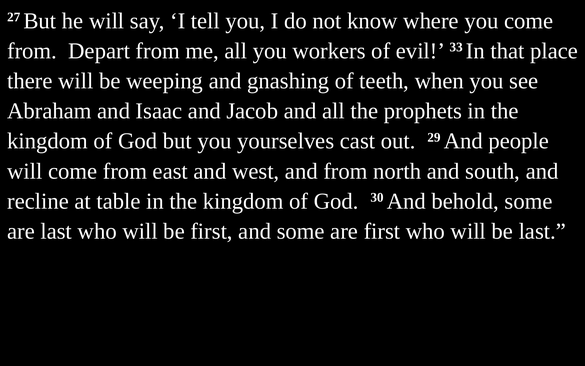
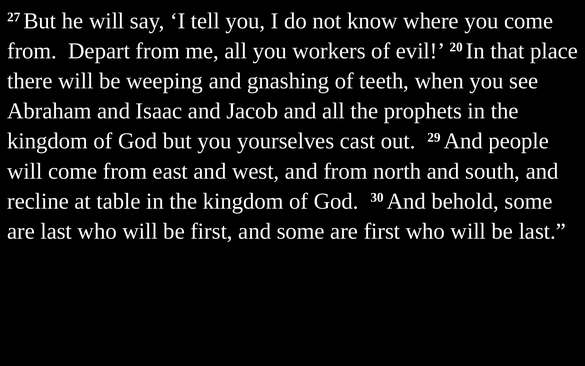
33: 33 -> 20
